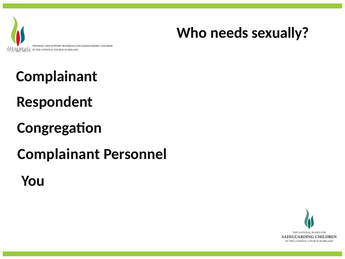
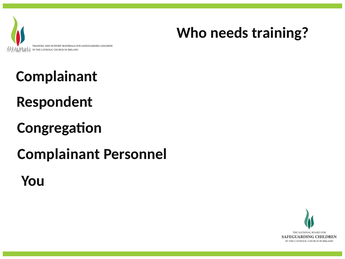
sexually: sexually -> training
